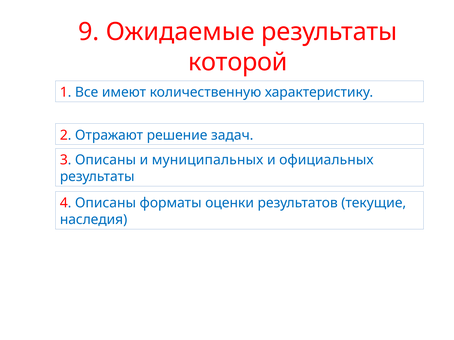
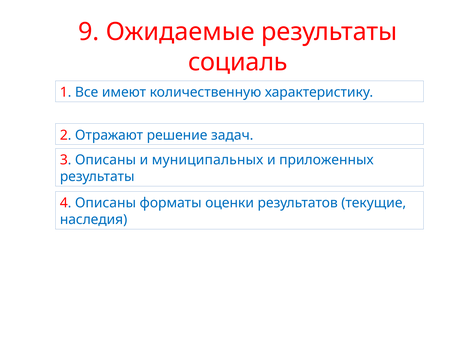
которой: которой -> социаль
официальных: официальных -> приложенных
